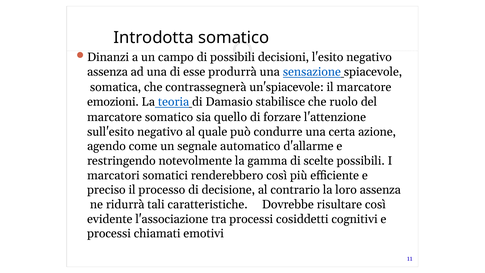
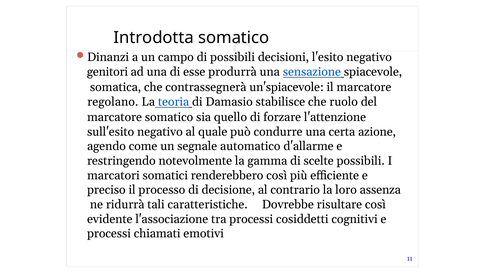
assenza at (107, 72): assenza -> genitori
emozioni: emozioni -> regolano
